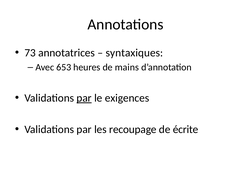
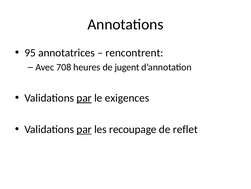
73: 73 -> 95
syntaxiques: syntaxiques -> rencontrent
653: 653 -> 708
mains: mains -> jugent
par at (84, 129) underline: none -> present
écrite: écrite -> reflet
